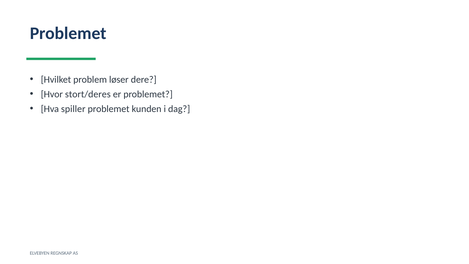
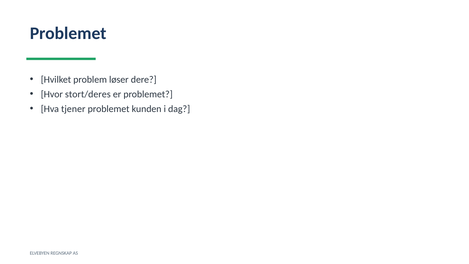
spiller: spiller -> tjener
